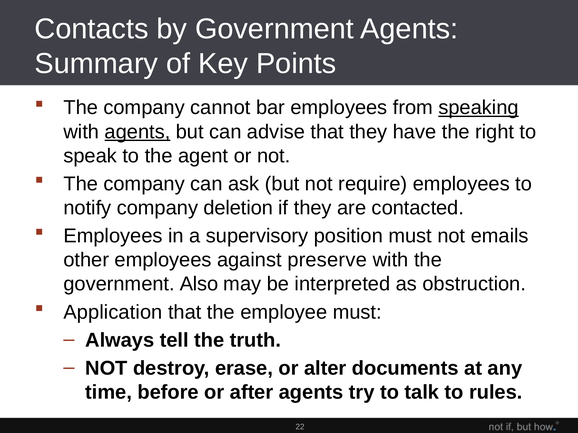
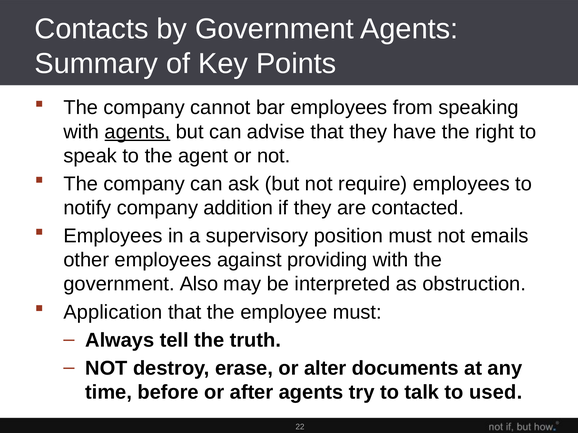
speaking underline: present -> none
deletion: deletion -> addition
preserve: preserve -> providing
rules: rules -> used
